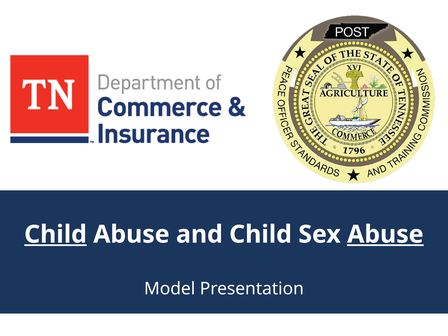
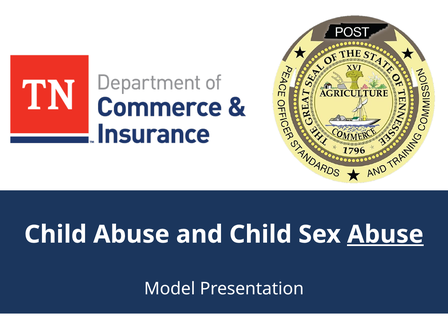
Child at (56, 234) underline: present -> none
